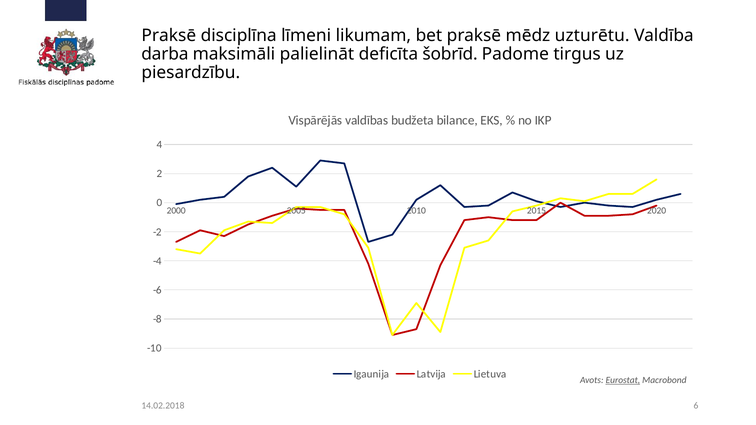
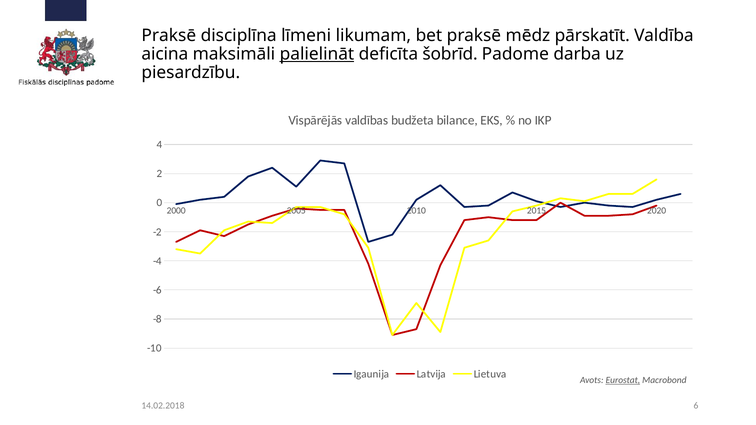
uzturētu: uzturētu -> pārskatīt
darba: darba -> aicina
palielināt underline: none -> present
tirgus: tirgus -> darba
